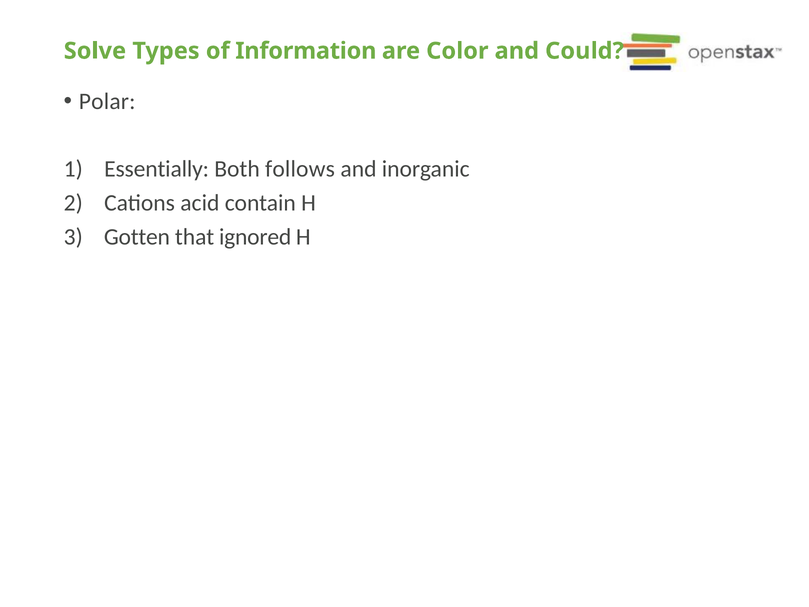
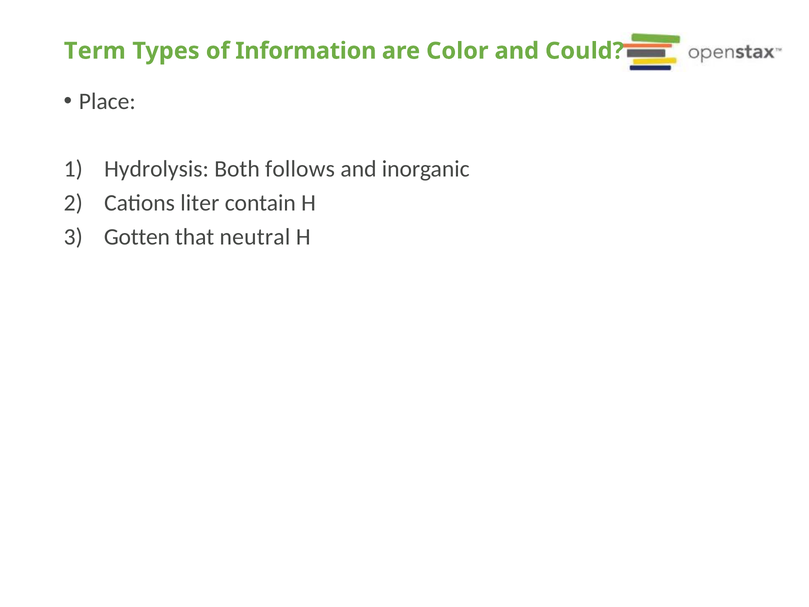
Solve: Solve -> Term
Polar: Polar -> Place
Essentially: Essentially -> Hydrolysis
acid: acid -> liter
ignored: ignored -> neutral
